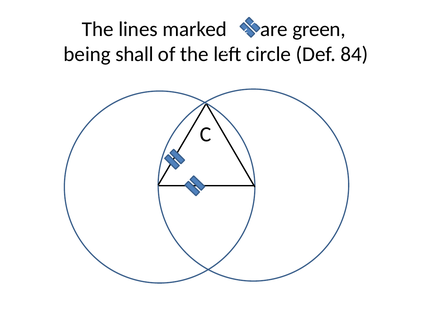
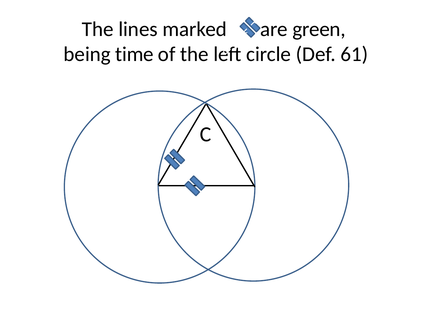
shall: shall -> time
84: 84 -> 61
